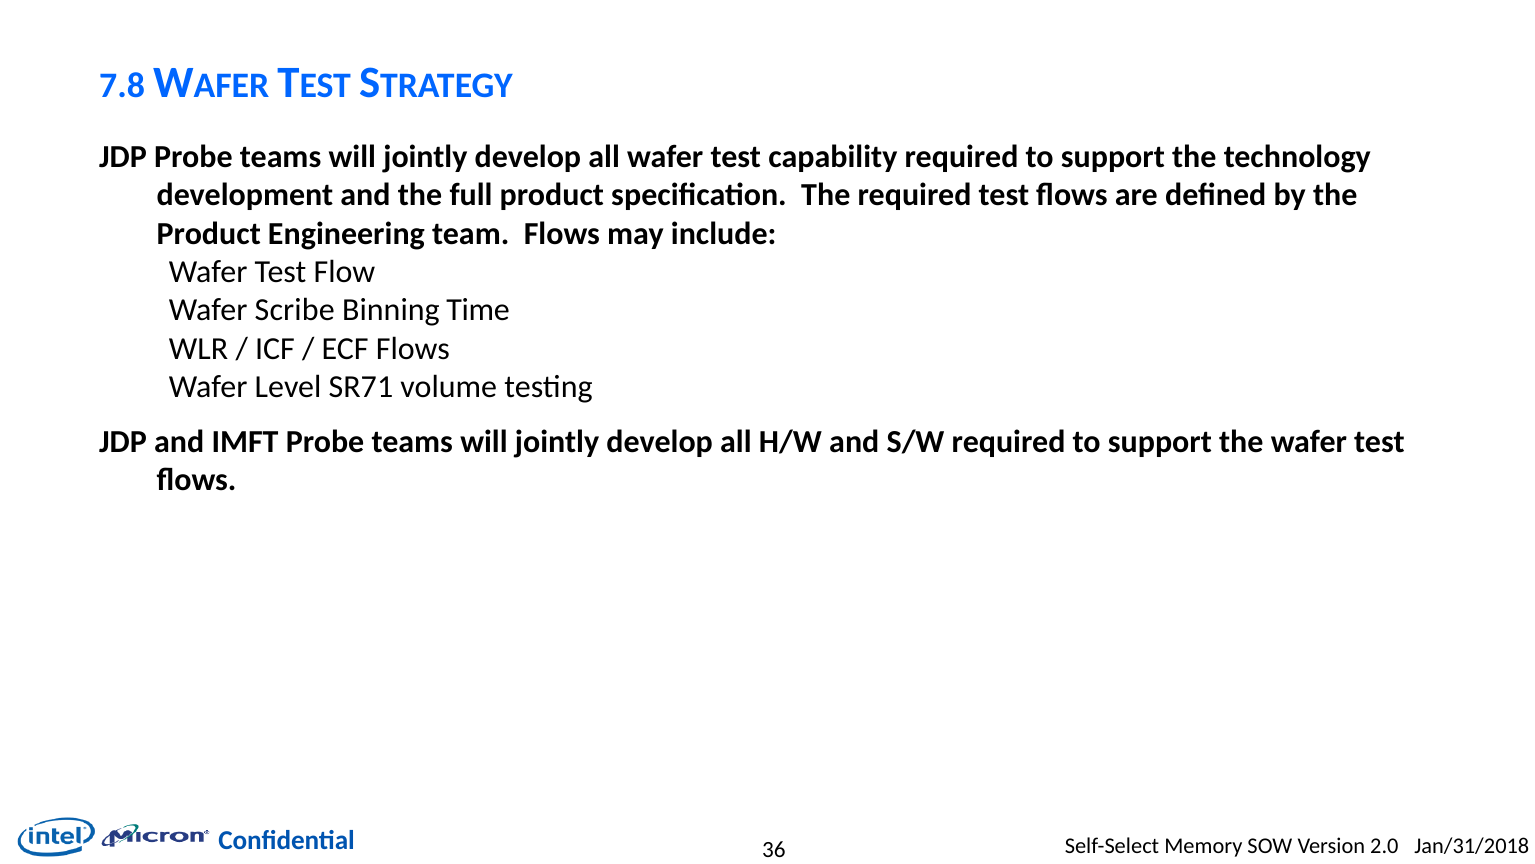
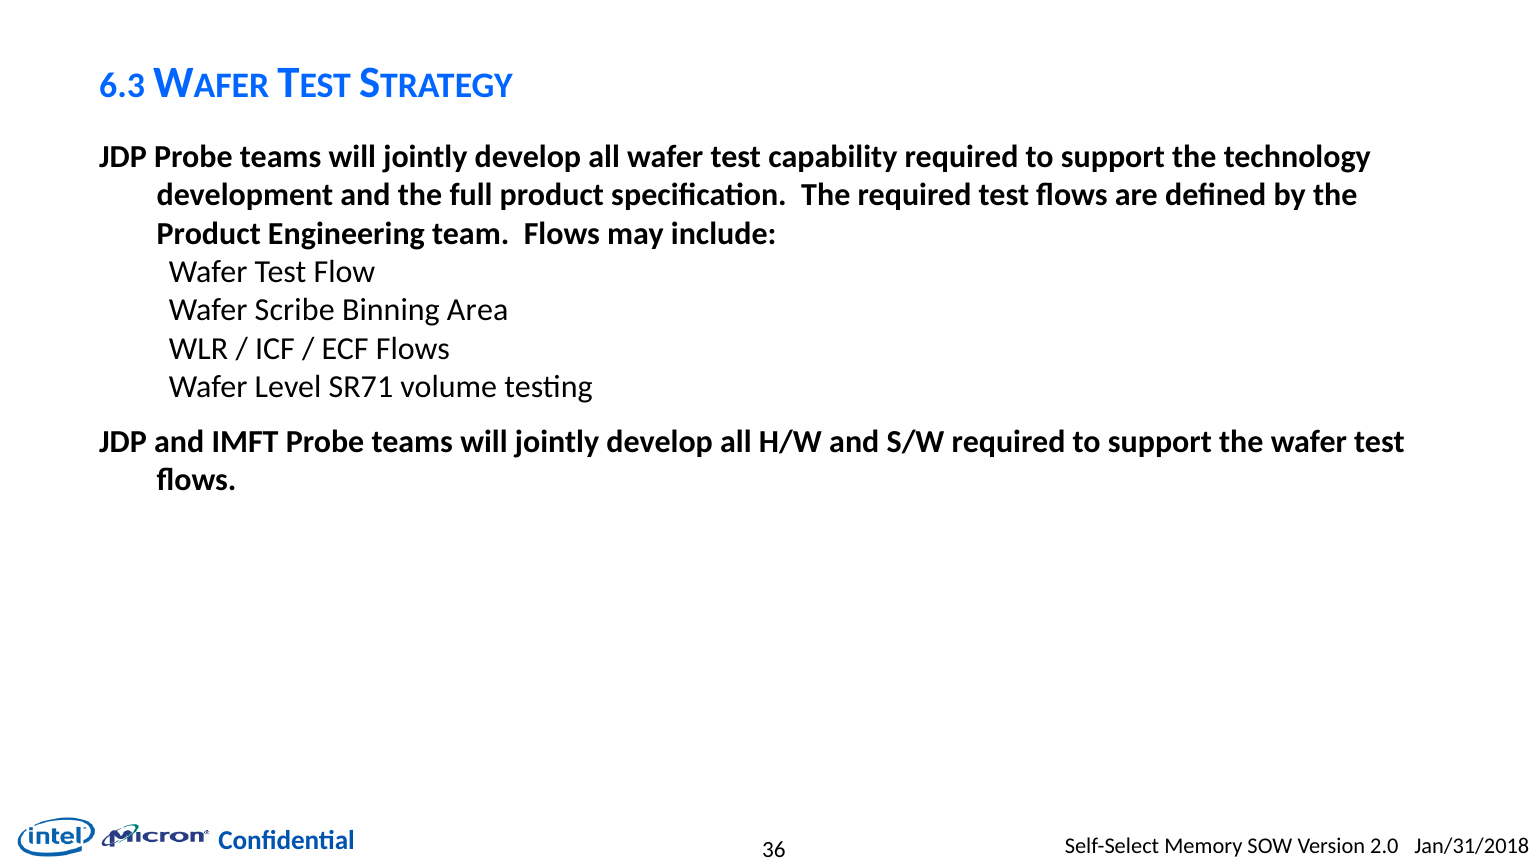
7.8: 7.8 -> 6.3
Time: Time -> Area
